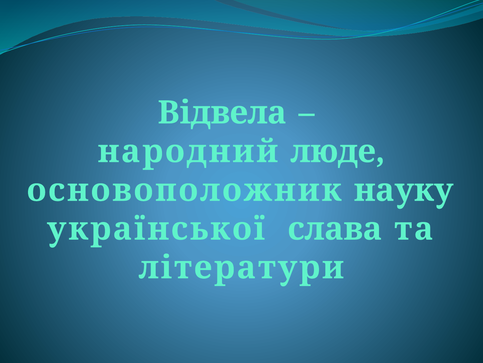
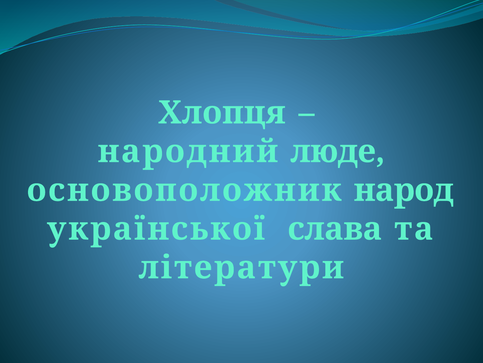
Відвела: Відвела -> Хлопця
науку: науку -> народ
